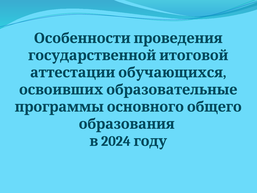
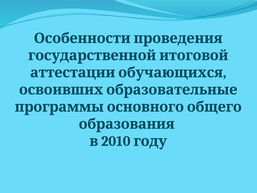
2024: 2024 -> 2010
